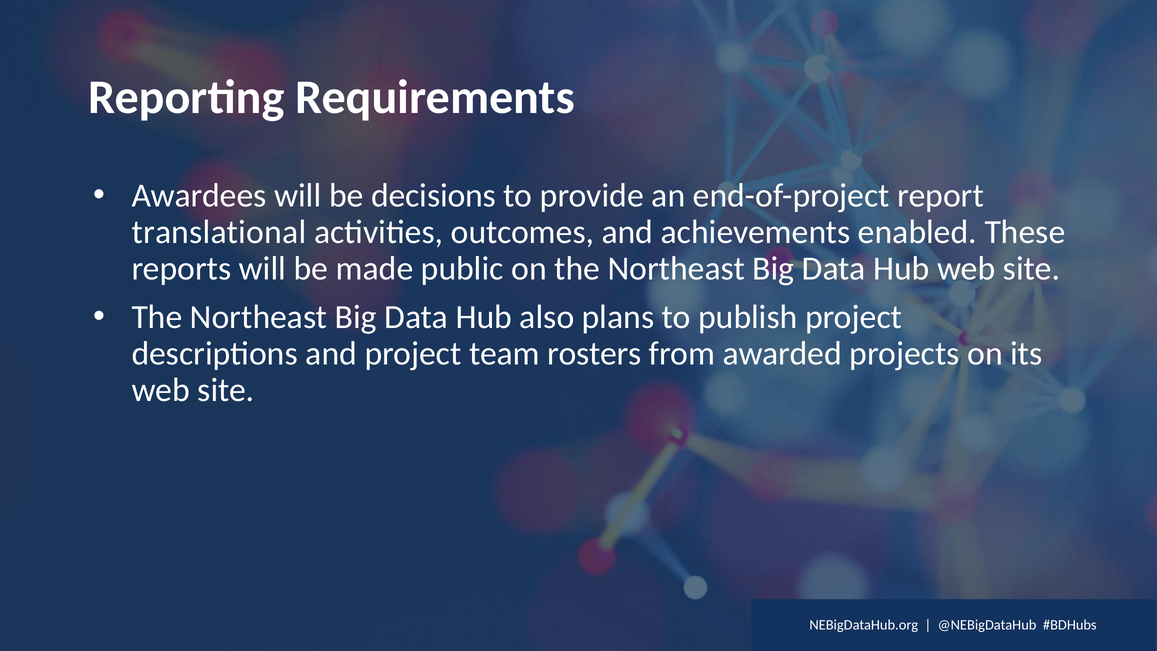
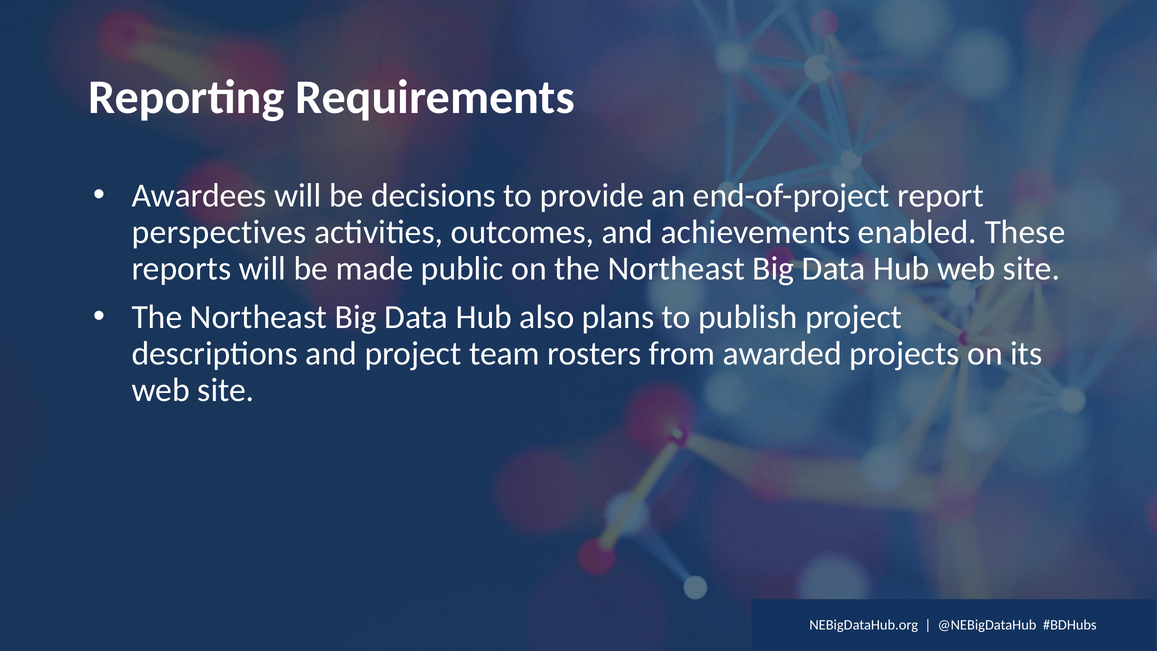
translational: translational -> perspectives
